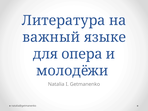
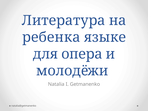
важный: важный -> ребенка
